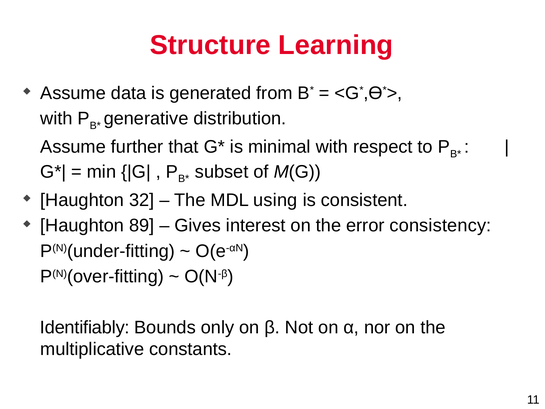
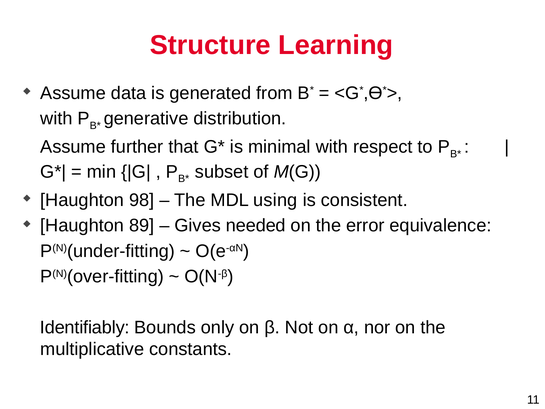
32: 32 -> 98
interest: interest -> needed
consistency: consistency -> equivalence
